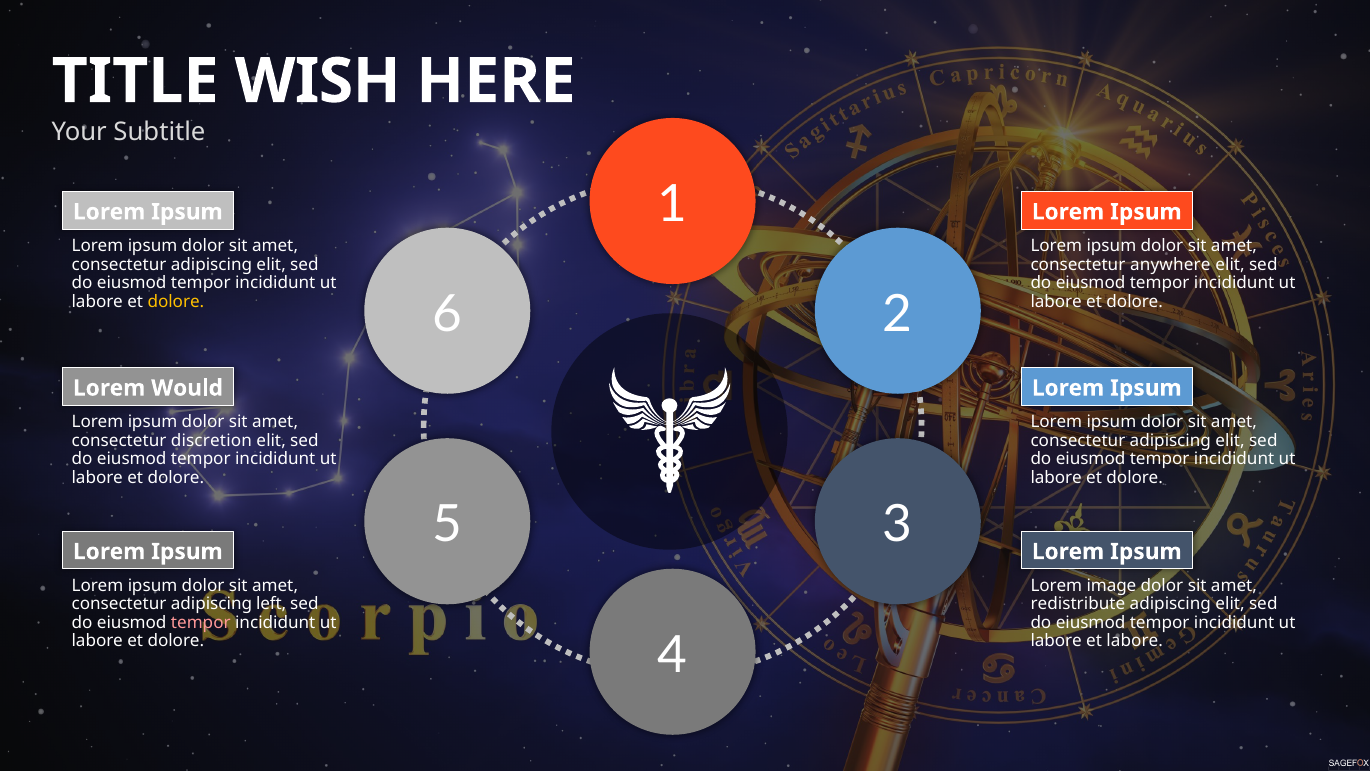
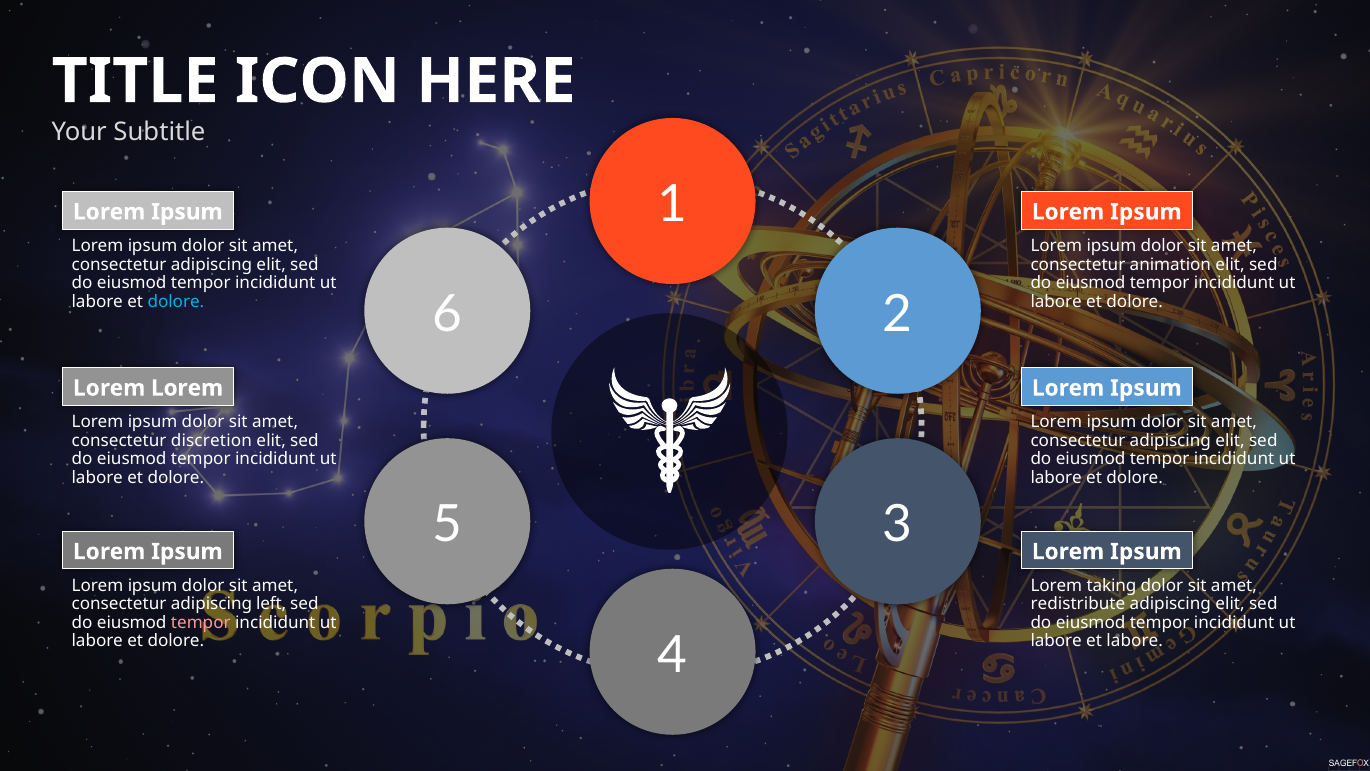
WISH: WISH -> ICON
anywhere: anywhere -> animation
dolore at (176, 301) colour: yellow -> light blue
Would at (187, 388): Would -> Lorem
image: image -> taking
